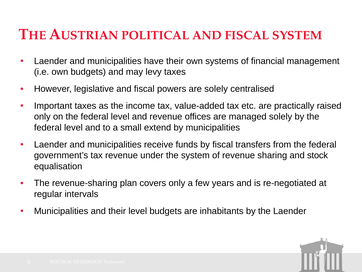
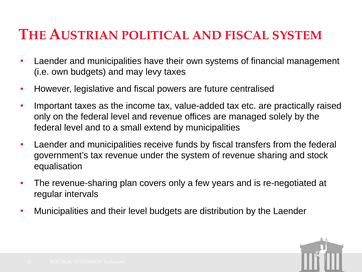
are solely: solely -> future
inhabitants: inhabitants -> distribution
